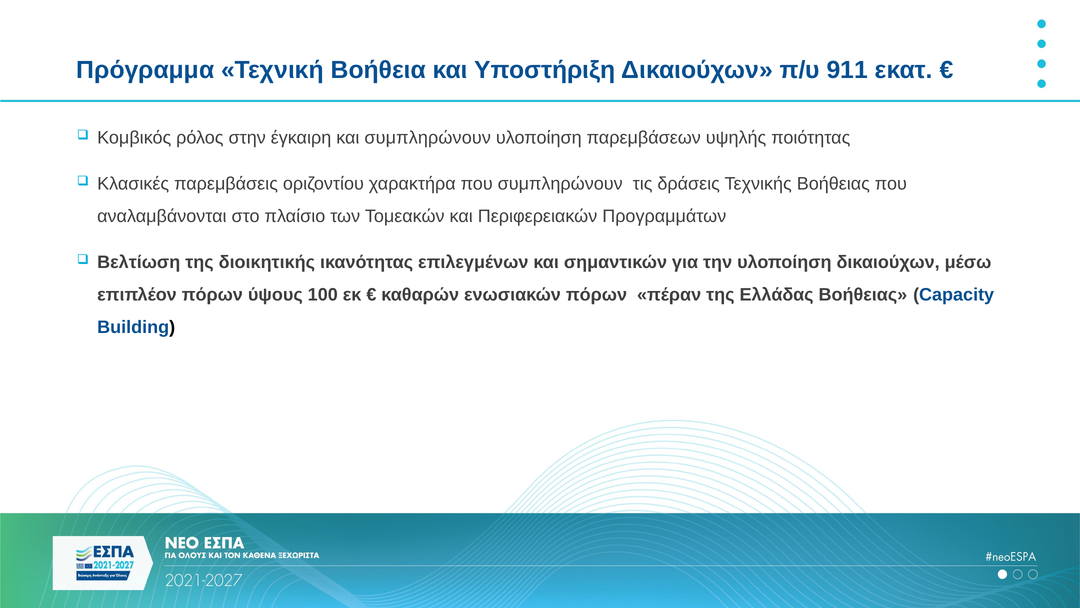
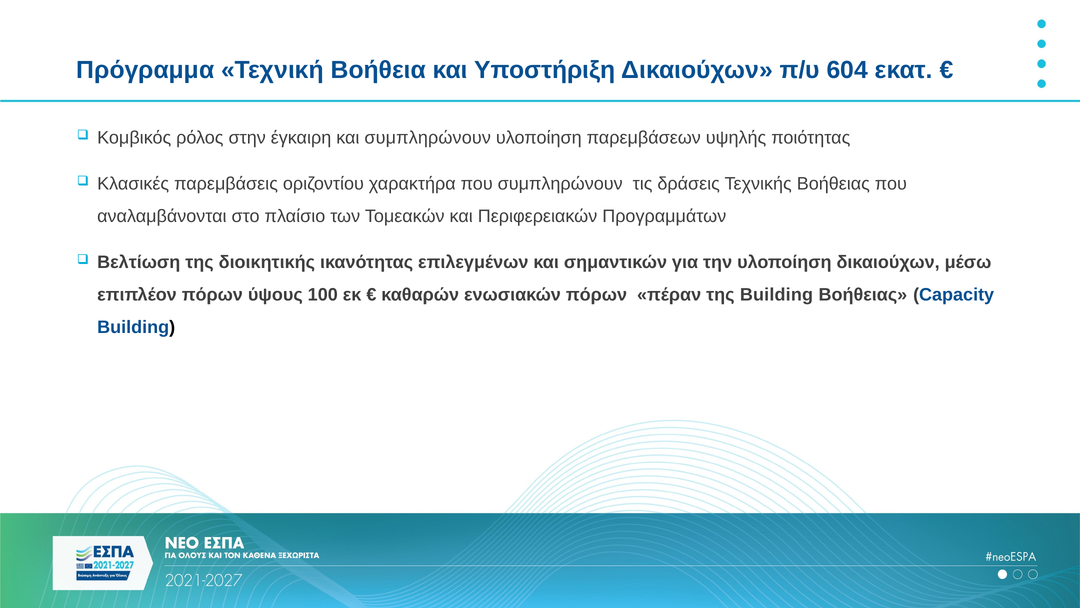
911: 911 -> 604
της Ελλάδας: Ελλάδας -> Building
